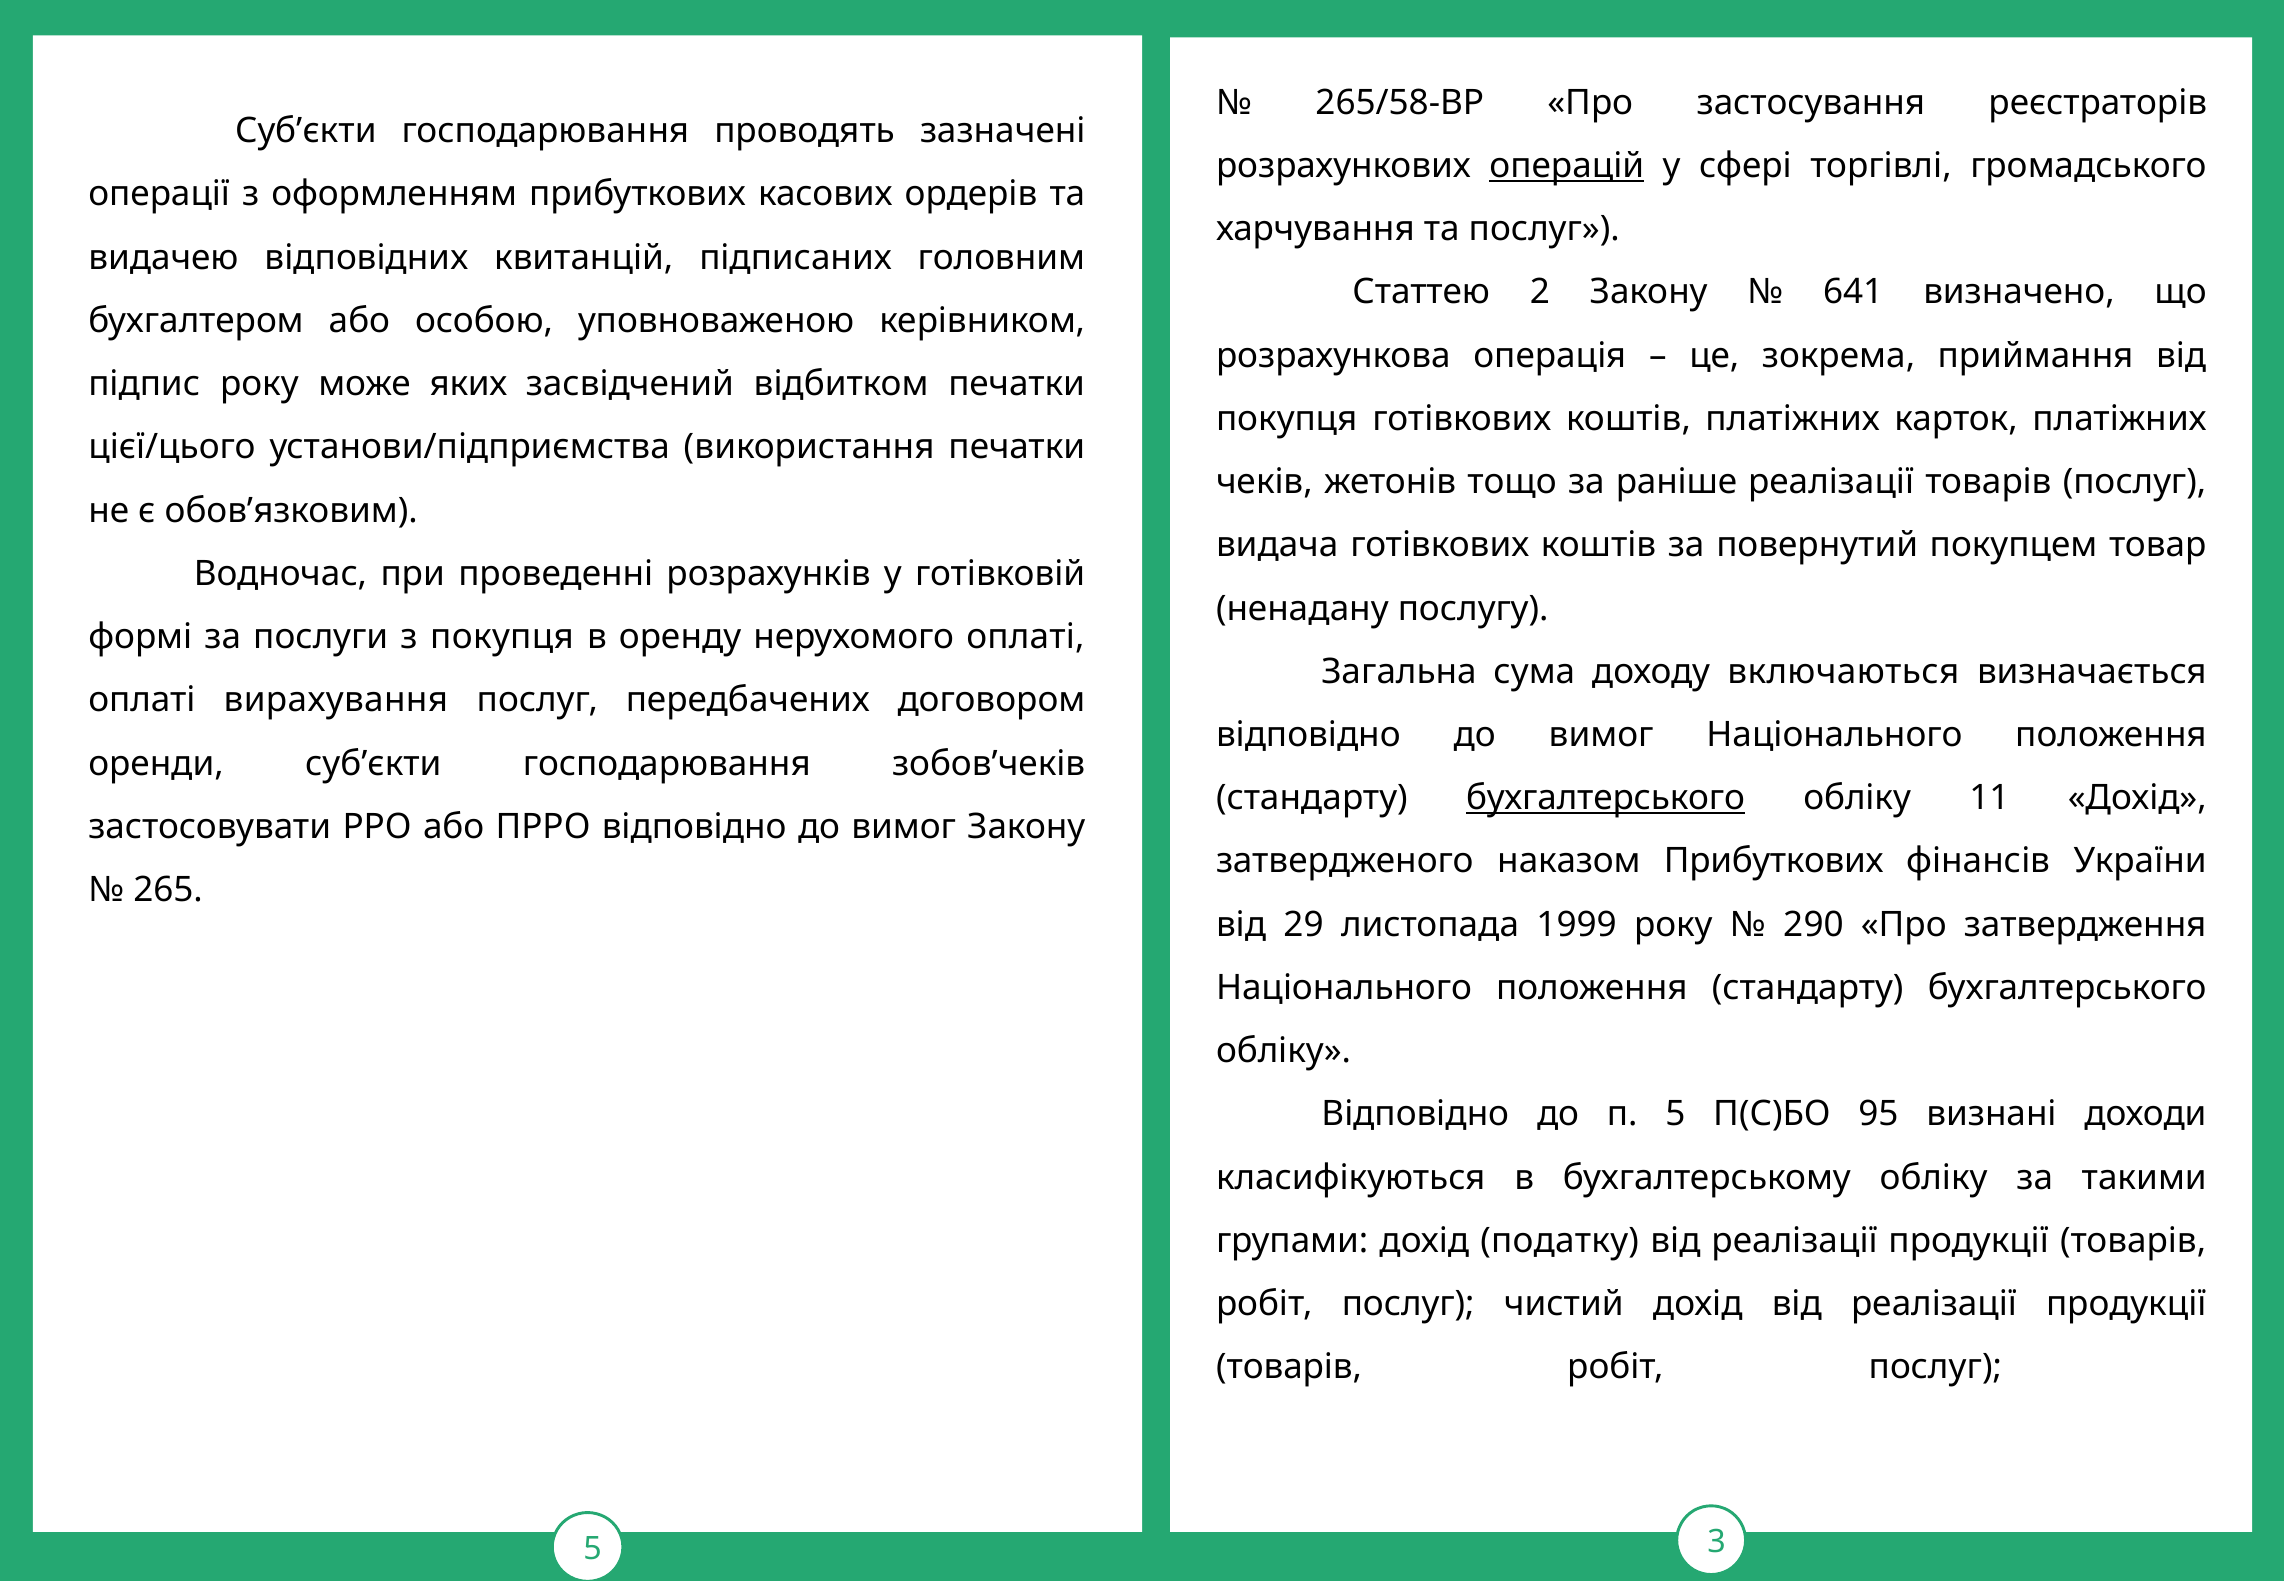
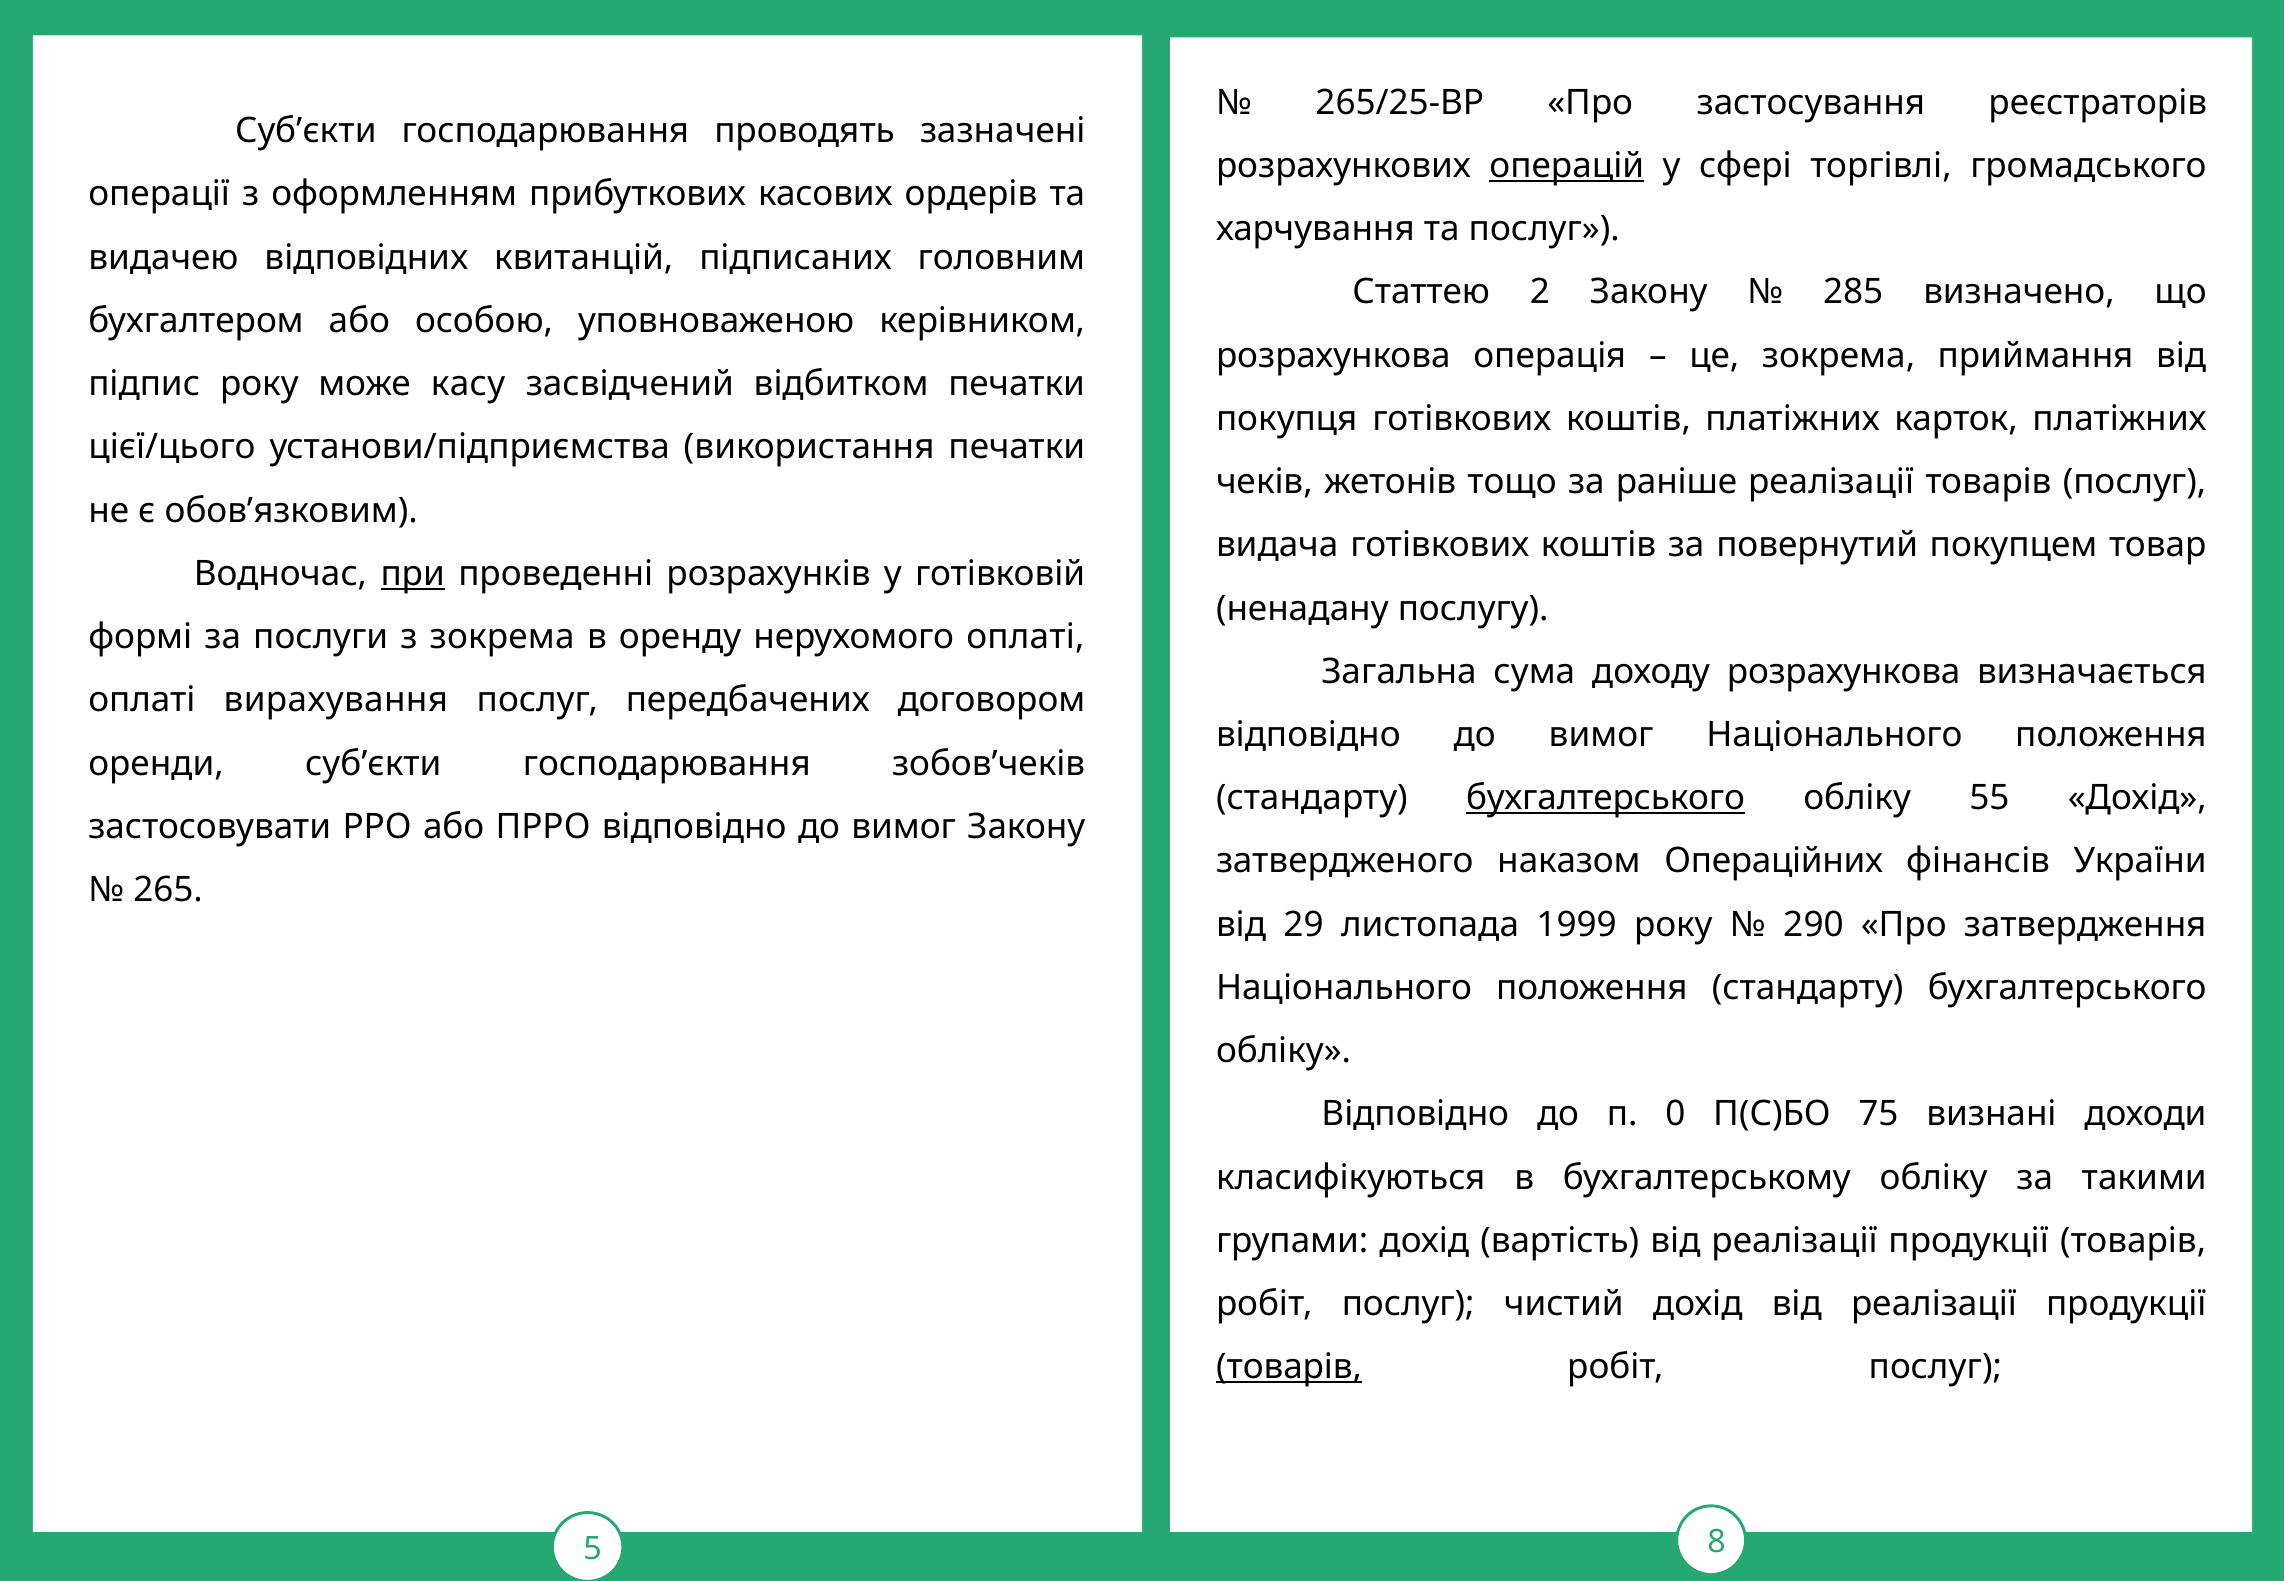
265/58-ВР: 265/58-ВР -> 265/25-ВР
641: 641 -> 285
яких: яких -> касу
при underline: none -> present
з покупця: покупця -> зокрема
доходу включаються: включаються -> розрахункова
11: 11 -> 55
наказом Прибуткових: Прибуткових -> Операційних
п 5: 5 -> 0
95: 95 -> 75
податку: податку -> вартість
товарів at (1289, 1368) underline: none -> present
3: 3 -> 8
